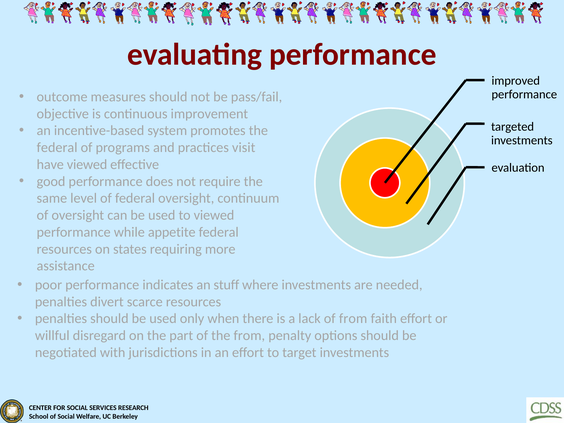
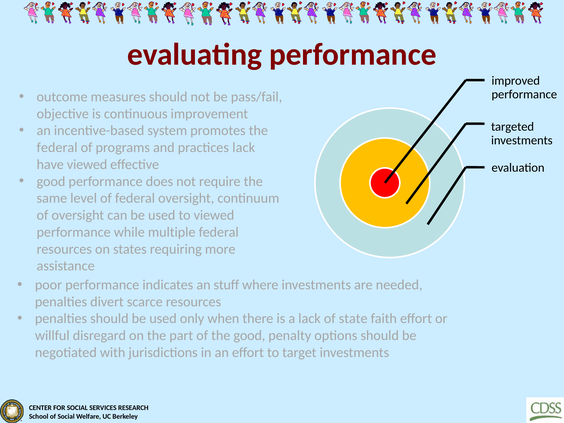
practices visit: visit -> lack
appetite: appetite -> multiple
of from: from -> state
the from: from -> good
